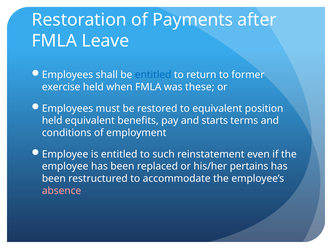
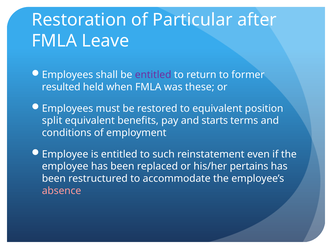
Payments: Payments -> Particular
entitled at (153, 75) colour: blue -> purple
exercise: exercise -> resulted
held at (52, 121): held -> split
